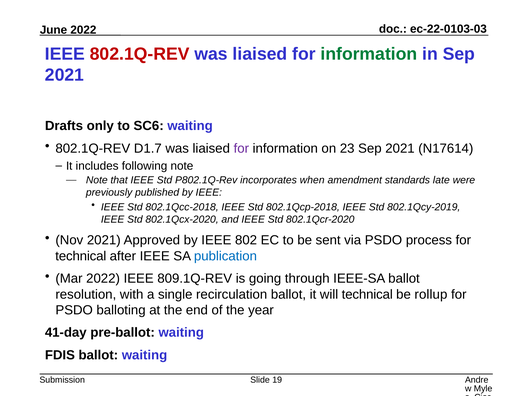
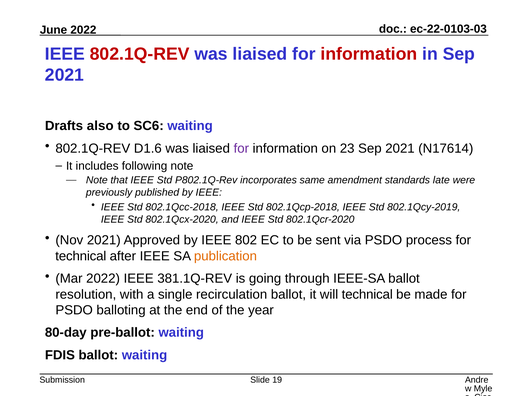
information at (369, 54) colour: green -> red
only: only -> also
D1.7: D1.7 -> D1.6
when: when -> same
publication colour: blue -> orange
809.1Q-REV: 809.1Q-REV -> 381.1Q-REV
rollup: rollup -> made
41-day: 41-day -> 80-day
